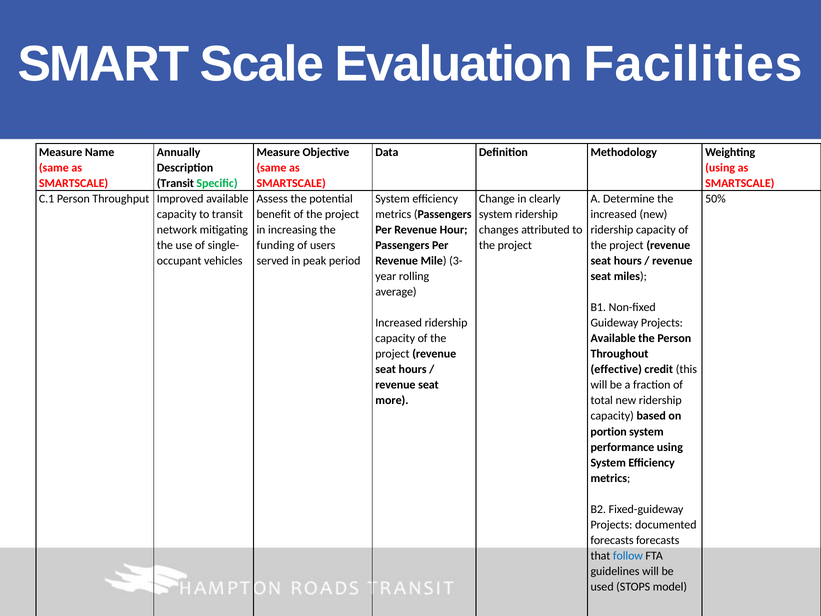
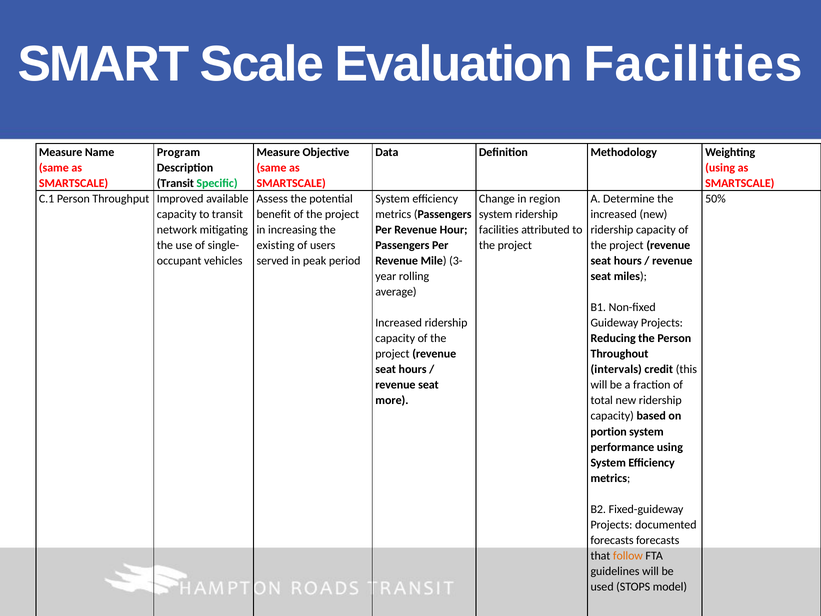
Annually: Annually -> Program
clearly: clearly -> region
changes at (499, 230): changes -> facilities
funding: funding -> existing
Available at (613, 338): Available -> Reducing
effective: effective -> intervals
follow colour: blue -> orange
